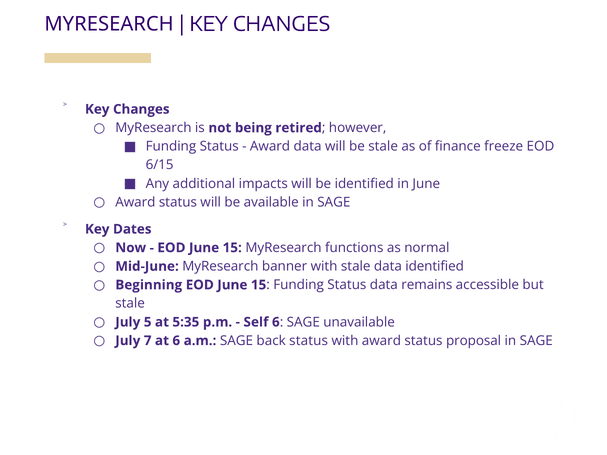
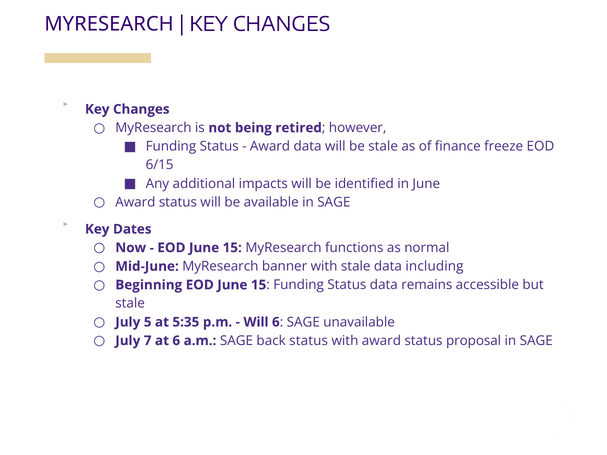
data identified: identified -> including
Self at (256, 322): Self -> Will
